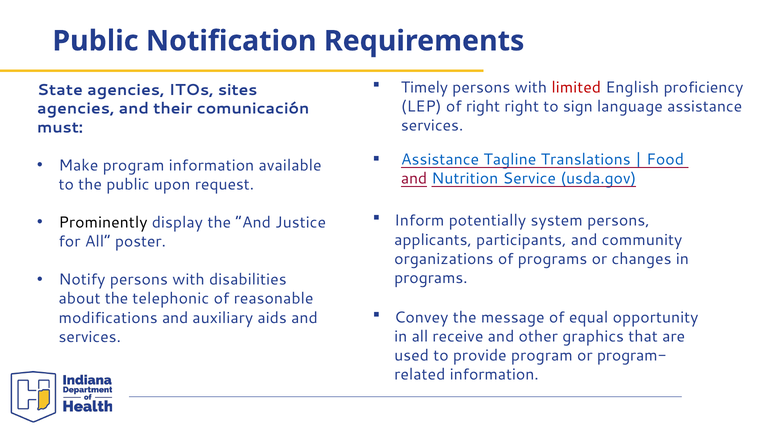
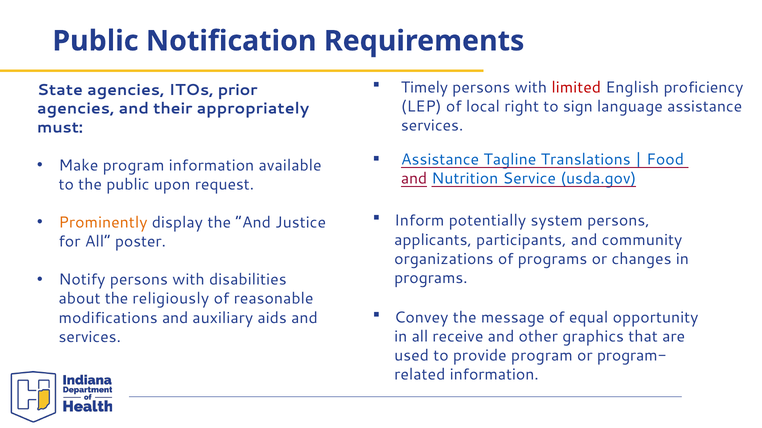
sites: sites -> prior
of right: right -> local
comunicación: comunicación -> appropriately
Prominently colour: black -> orange
telephonic: telephonic -> religiously
